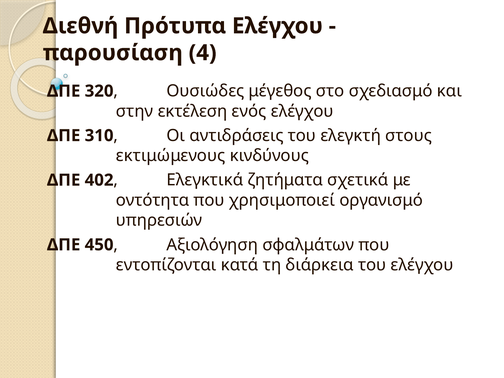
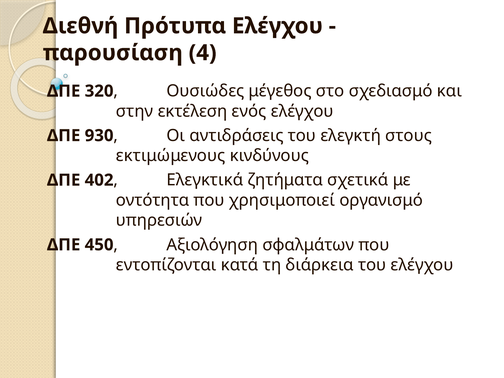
310: 310 -> 930
